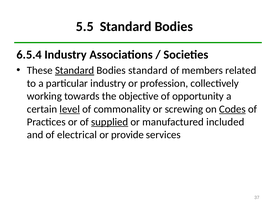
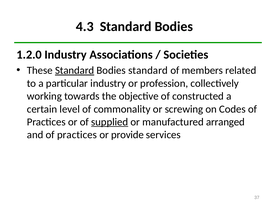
5.5: 5.5 -> 4.3
6.5.4: 6.5.4 -> 1.2.0
opportunity: opportunity -> constructed
level underline: present -> none
Codes underline: present -> none
included: included -> arranged
and of electrical: electrical -> practices
